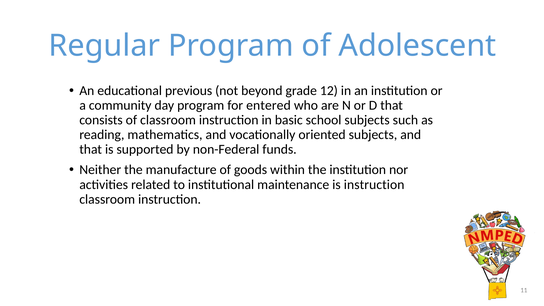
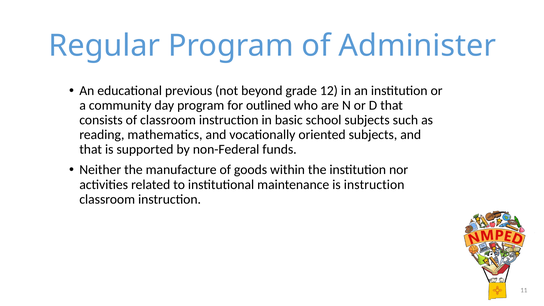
Adolescent: Adolescent -> Administer
entered: entered -> outlined
